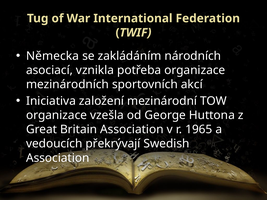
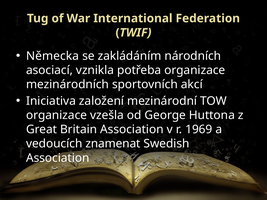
1965: 1965 -> 1969
překrývají: překrývají -> znamenat
